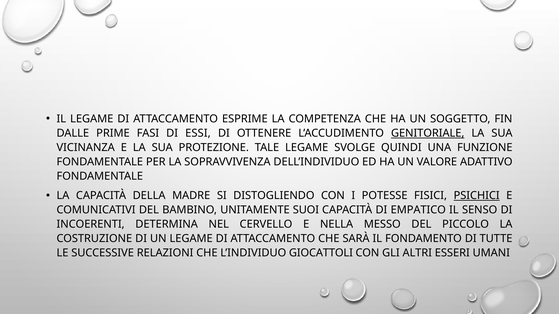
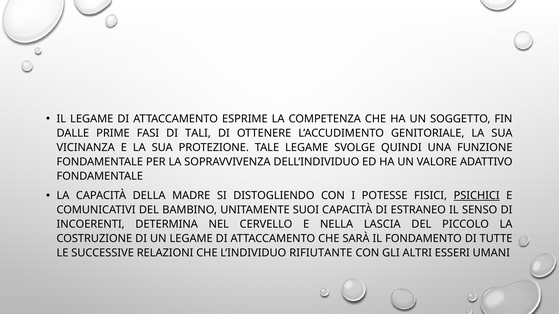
ESSI: ESSI -> TALI
GENITORIALE underline: present -> none
EMPATICO: EMPATICO -> ESTRANEO
MESSO: MESSO -> LASCIA
GIOCATTOLI: GIOCATTOLI -> RIFIUTANTE
